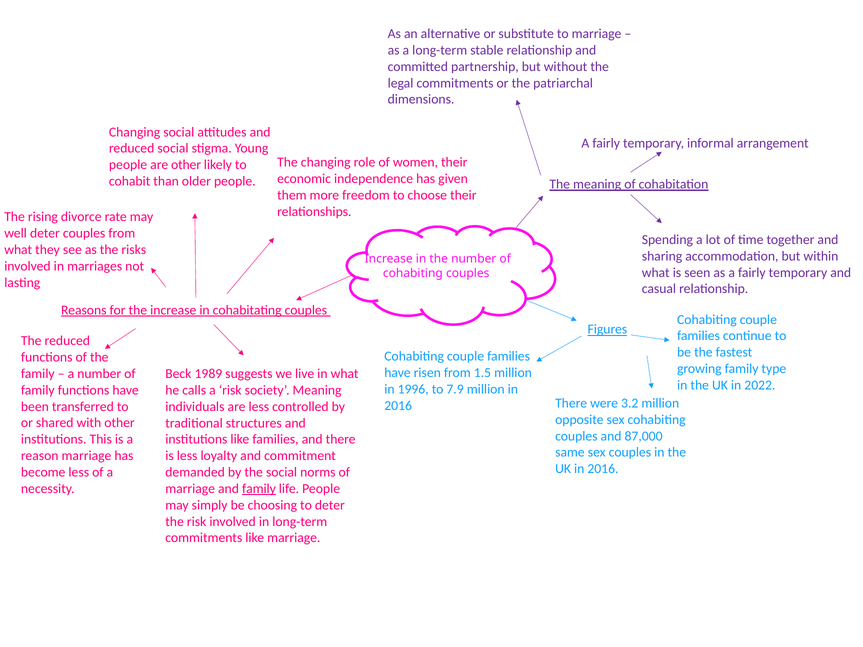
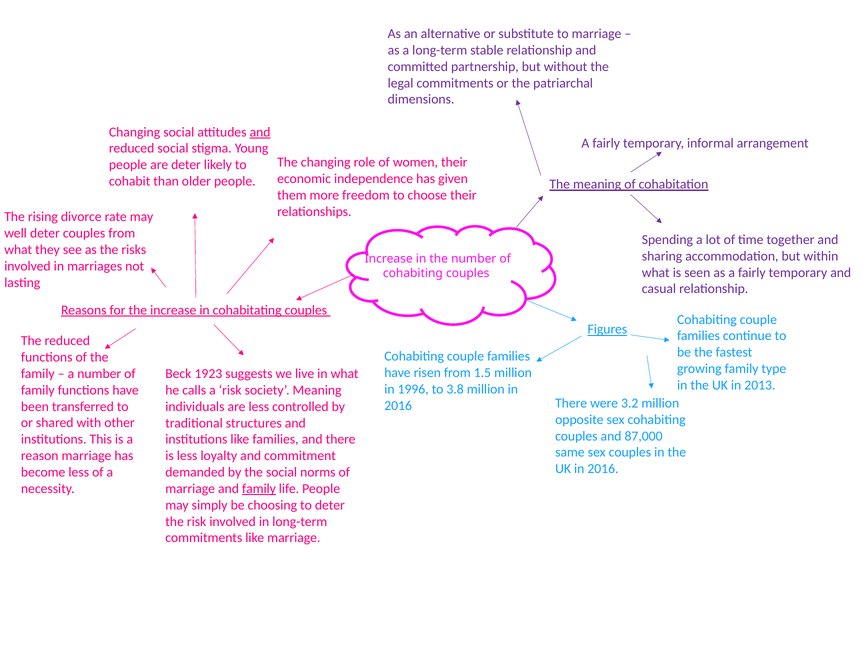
and at (260, 132) underline: none -> present
are other: other -> deter
1989: 1989 -> 1923
2022: 2022 -> 2013
7.9: 7.9 -> 3.8
